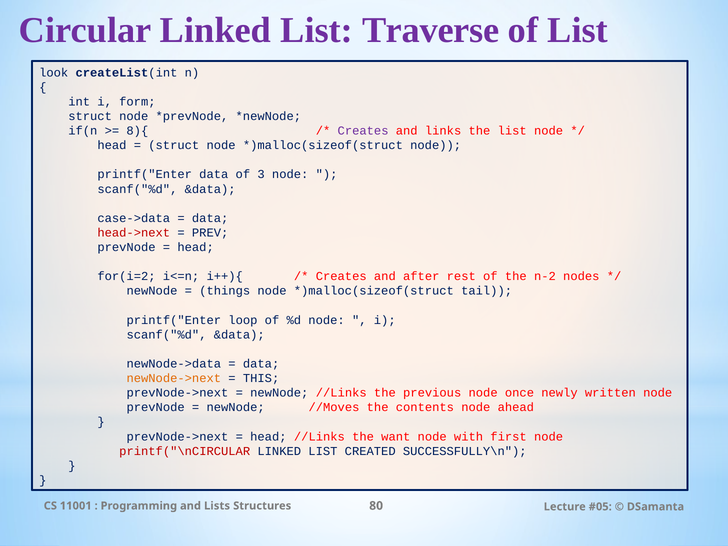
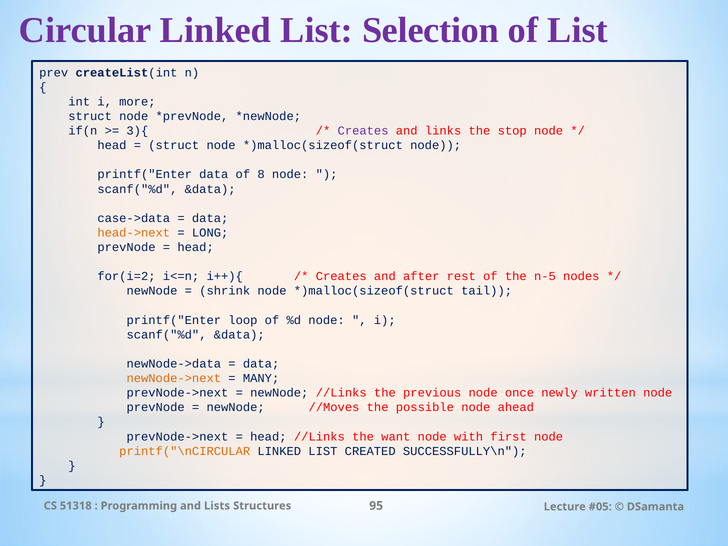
Traverse: Traverse -> Selection
look: look -> prev
form: form -> more
8){: 8){ -> 3){
the list: list -> stop
3: 3 -> 8
head->next colour: red -> orange
PREV: PREV -> LONG
n-2: n-2 -> n-5
things: things -> shrink
THIS: THIS -> MANY
contents: contents -> possible
printf("\nCIRCULAR colour: red -> orange
11001: 11001 -> 51318
80: 80 -> 95
